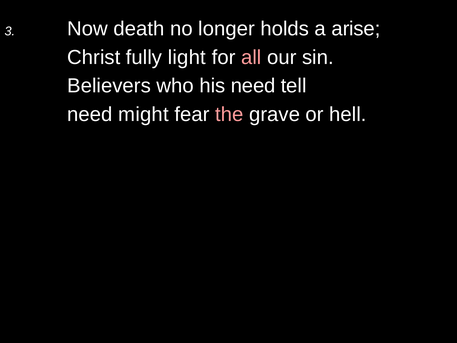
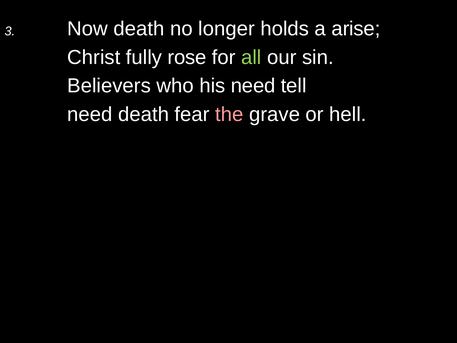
light: light -> rose
all colour: pink -> light green
need might: might -> death
